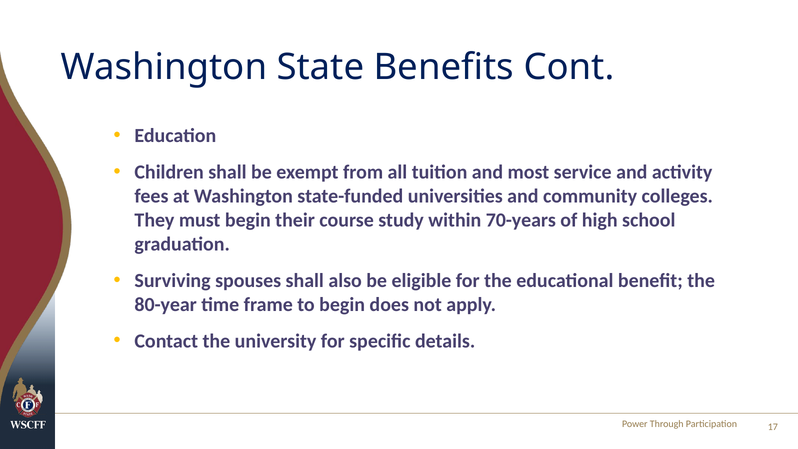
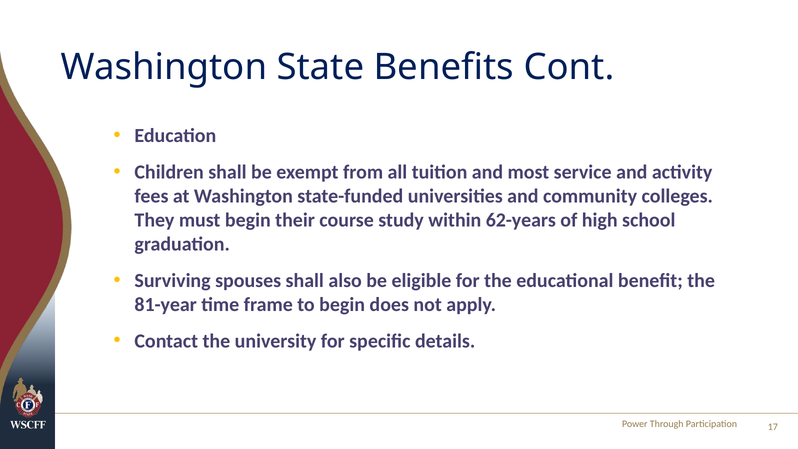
70-years: 70-years -> 62-years
80-year: 80-year -> 81-year
